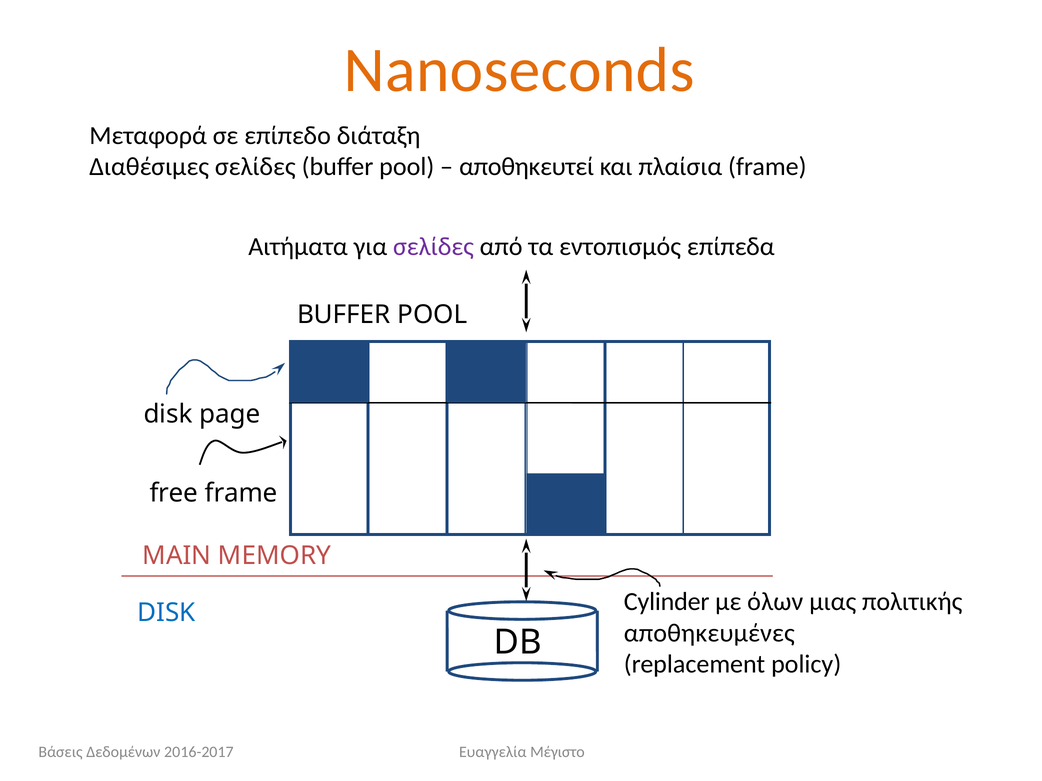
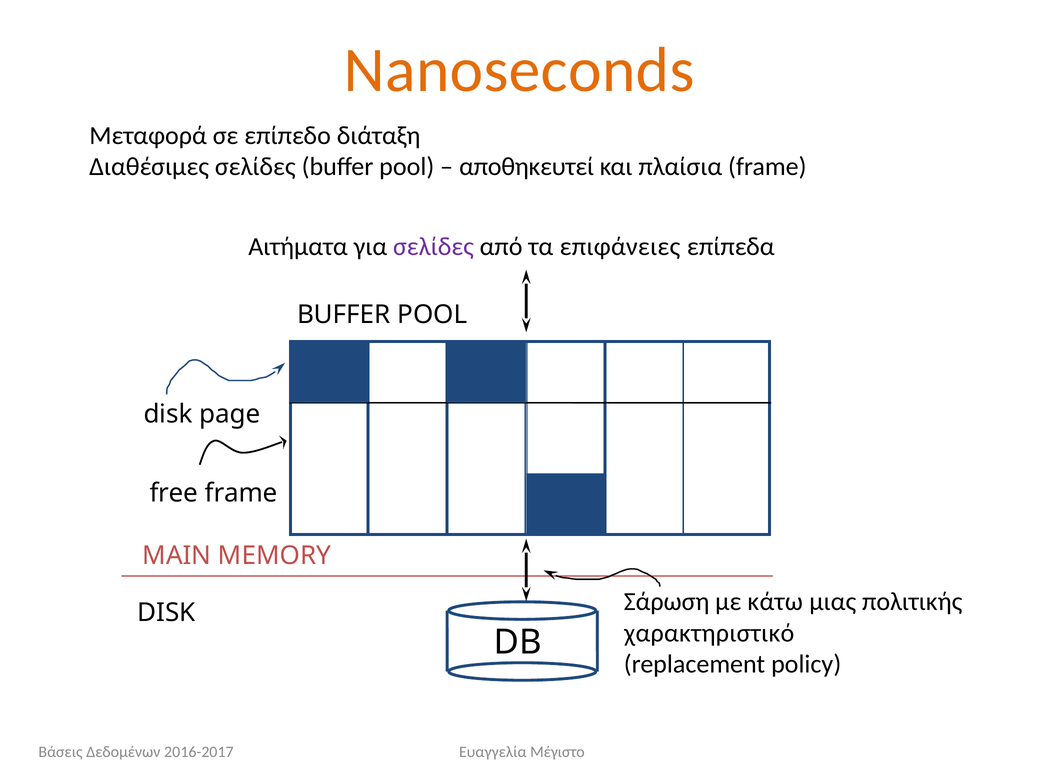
εντοπισμός: εντοπισμός -> επιφάνειες
Cylinder: Cylinder -> Σάρωση
όλων: όλων -> κάτω
DISK at (166, 613) colour: blue -> black
αποθηκευμένες: αποθηκευμένες -> χαρακτηριστικό
